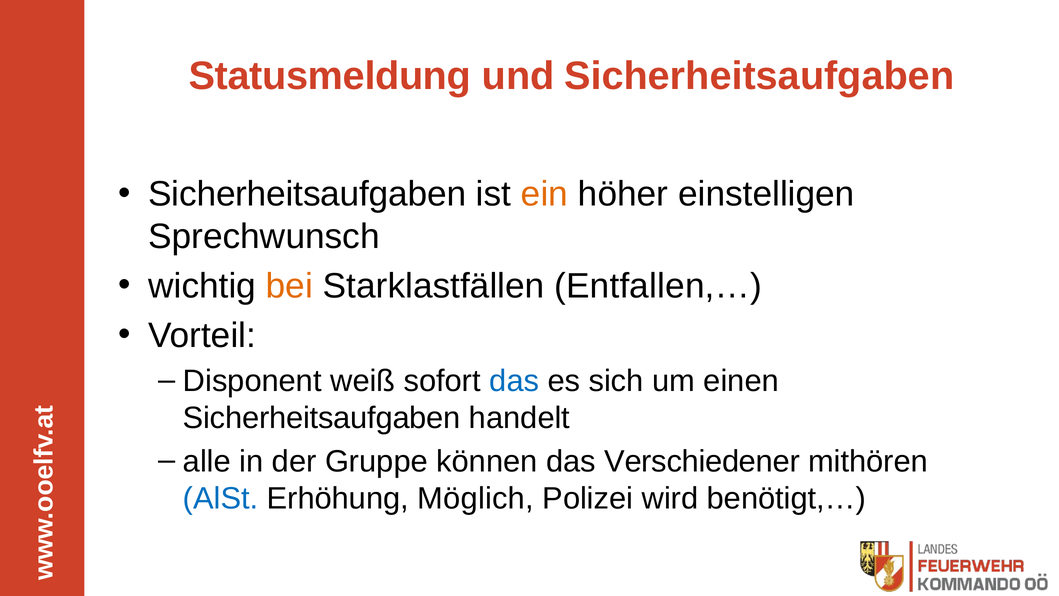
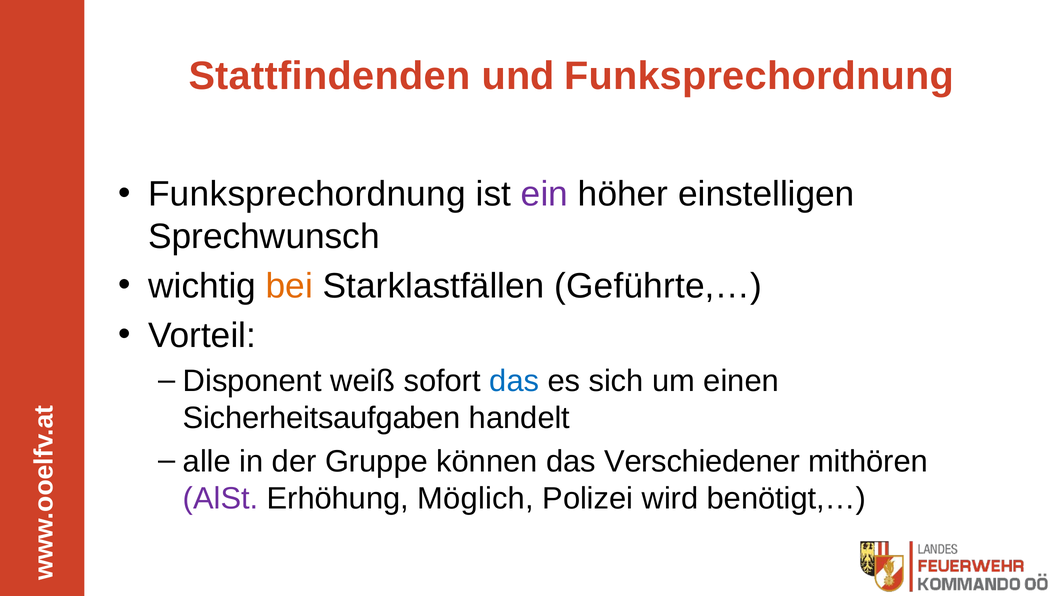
Statusmeldung: Statusmeldung -> Stattfindenden
und Sicherheitsaufgaben: Sicherheitsaufgaben -> Funksprechordnung
Sicherheitsaufgaben at (307, 194): Sicherheitsaufgaben -> Funksprechordnung
ein colour: orange -> purple
Entfallen,…: Entfallen,… -> Geführte,…
AlSt colour: blue -> purple
